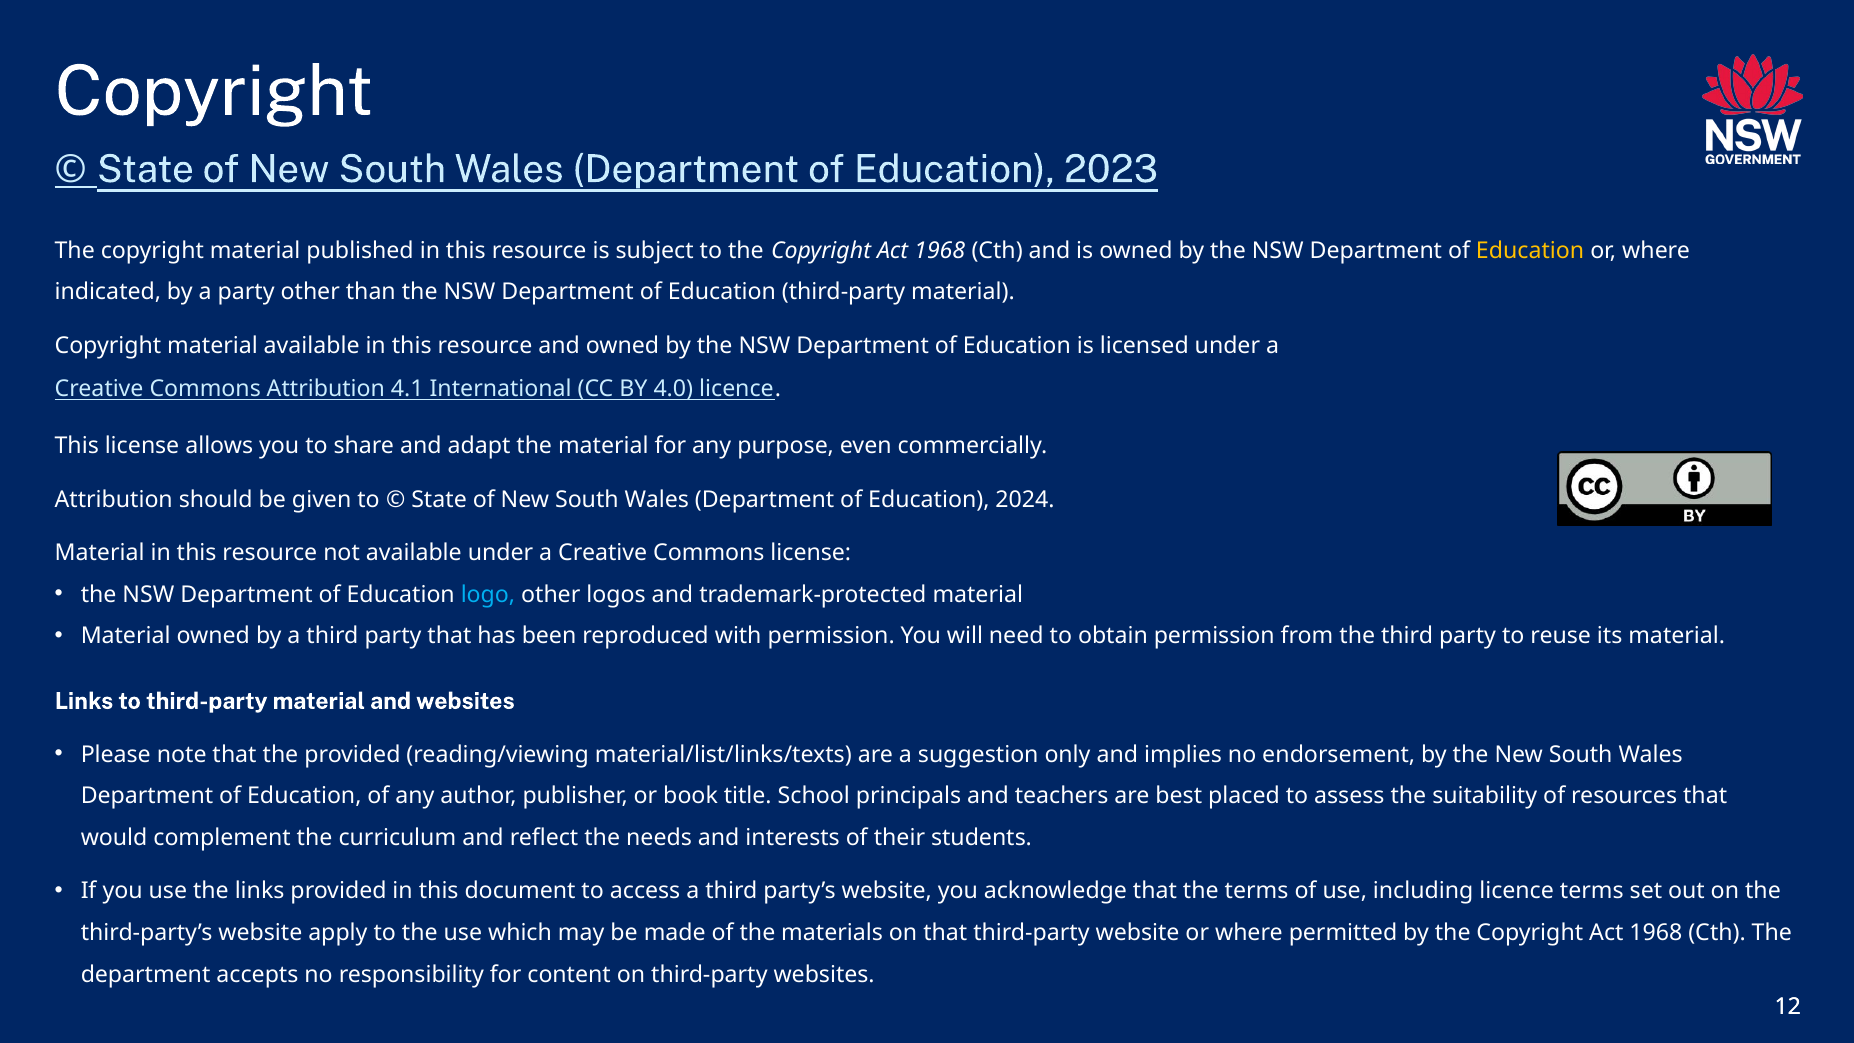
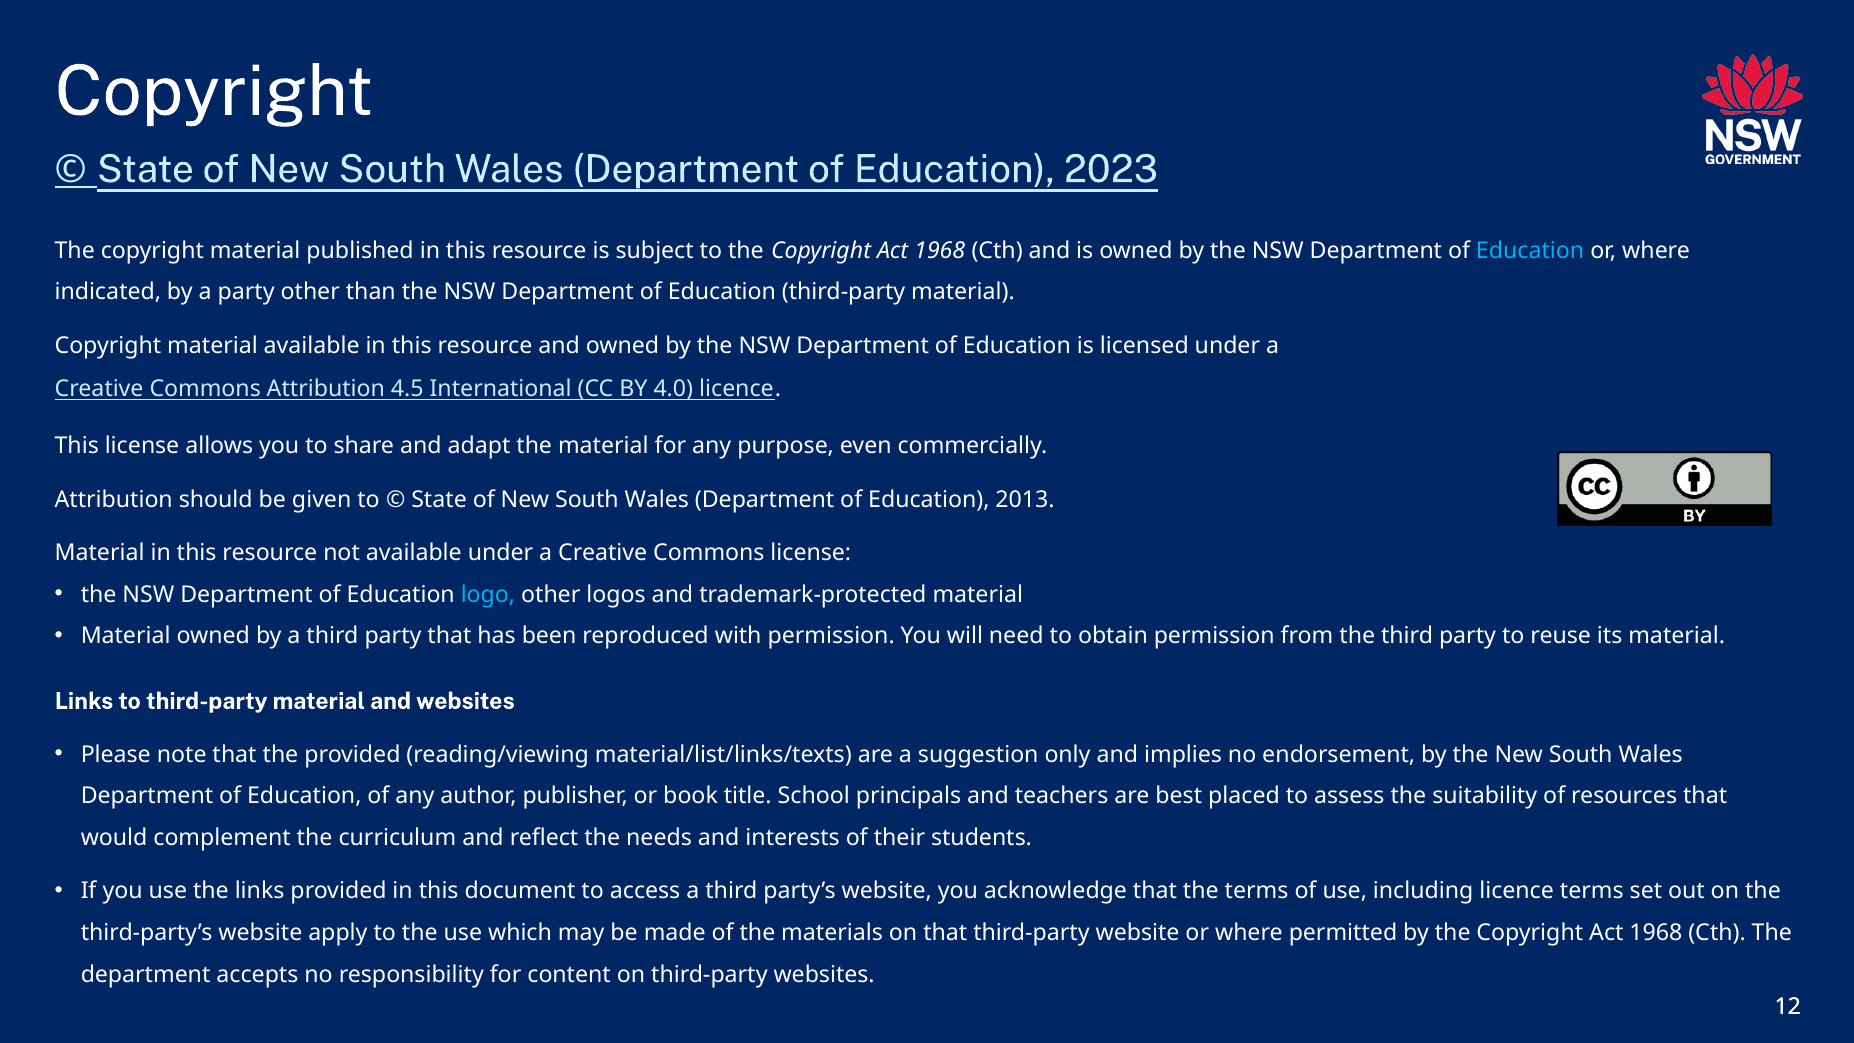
Education at (1530, 250) colour: yellow -> light blue
4.1: 4.1 -> 4.5
2024: 2024 -> 2013
